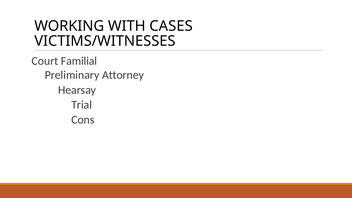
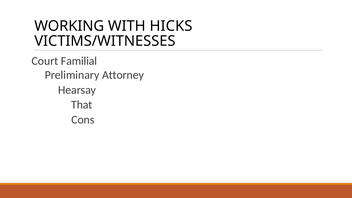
CASES: CASES -> HICKS
Trial: Trial -> That
